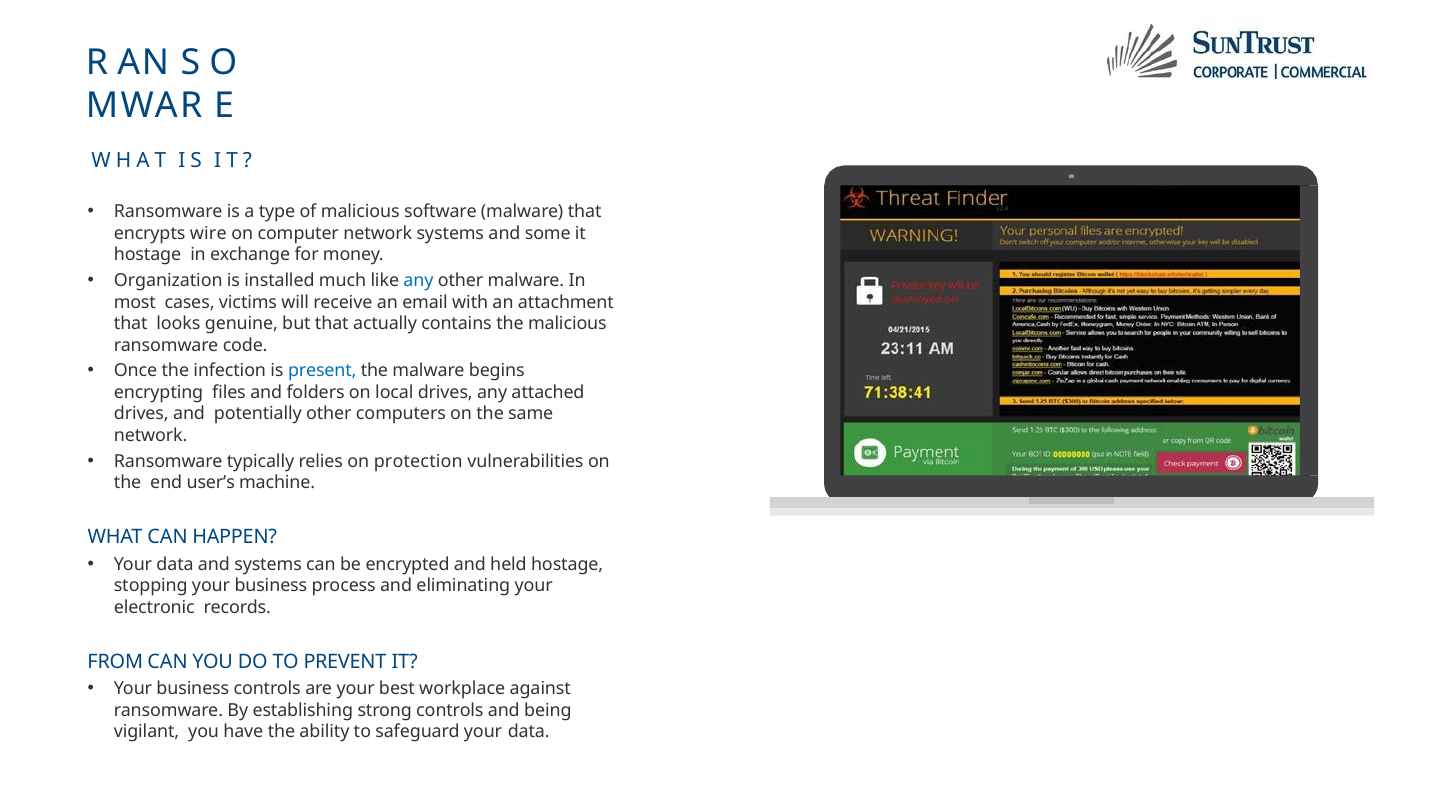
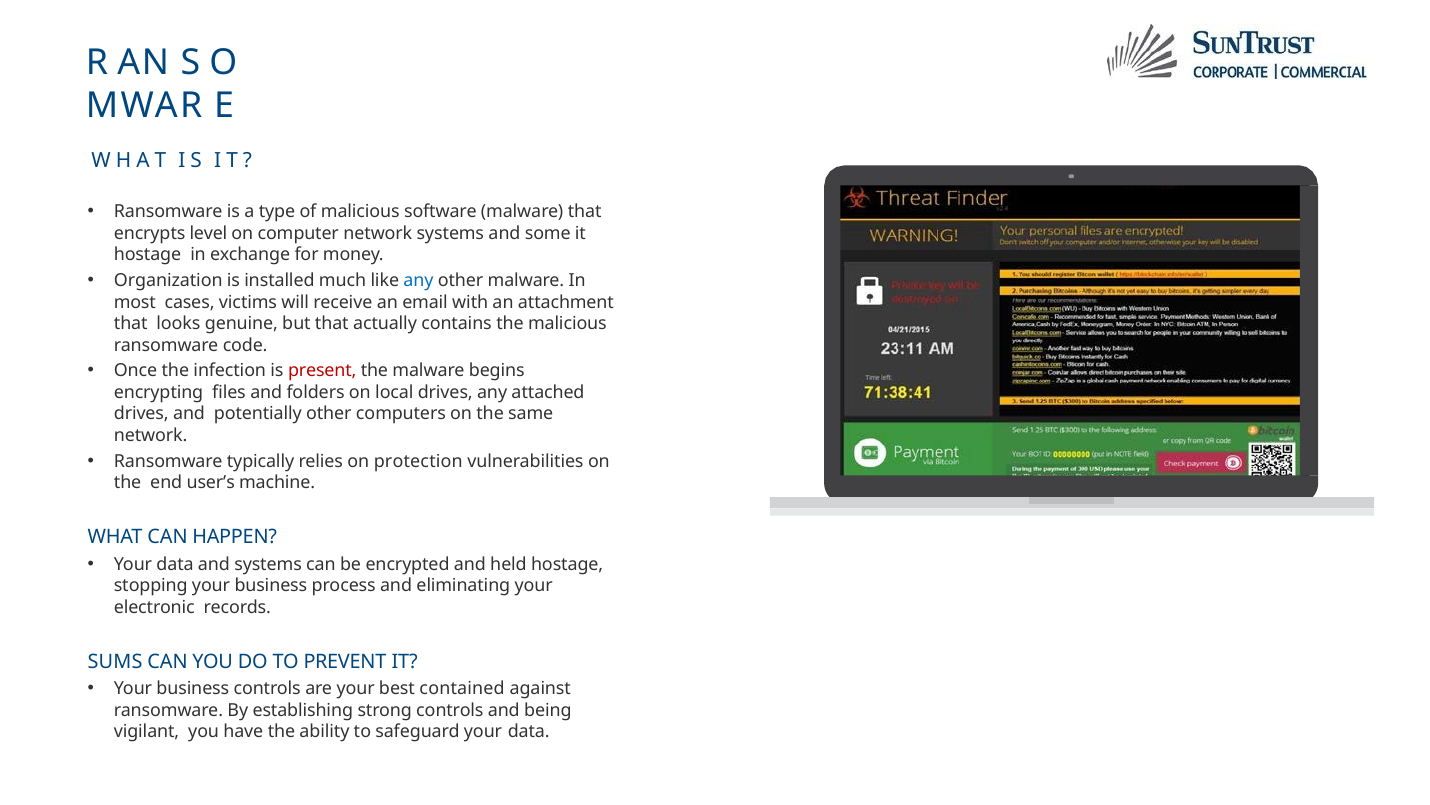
wire: wire -> level
present colour: blue -> red
FROM: FROM -> SUMS
workplace: workplace -> contained
